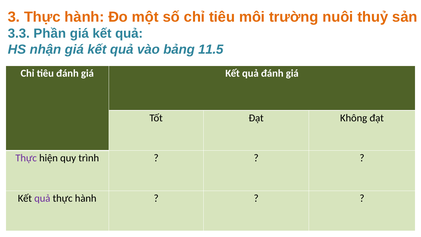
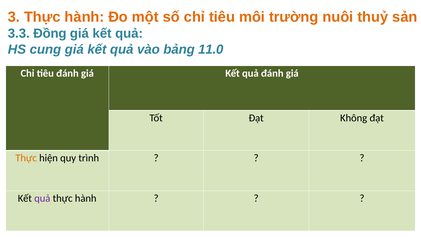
Phần: Phần -> Đồng
nhận: nhận -> cung
11.5: 11.5 -> 11.0
Thực at (26, 158) colour: purple -> orange
